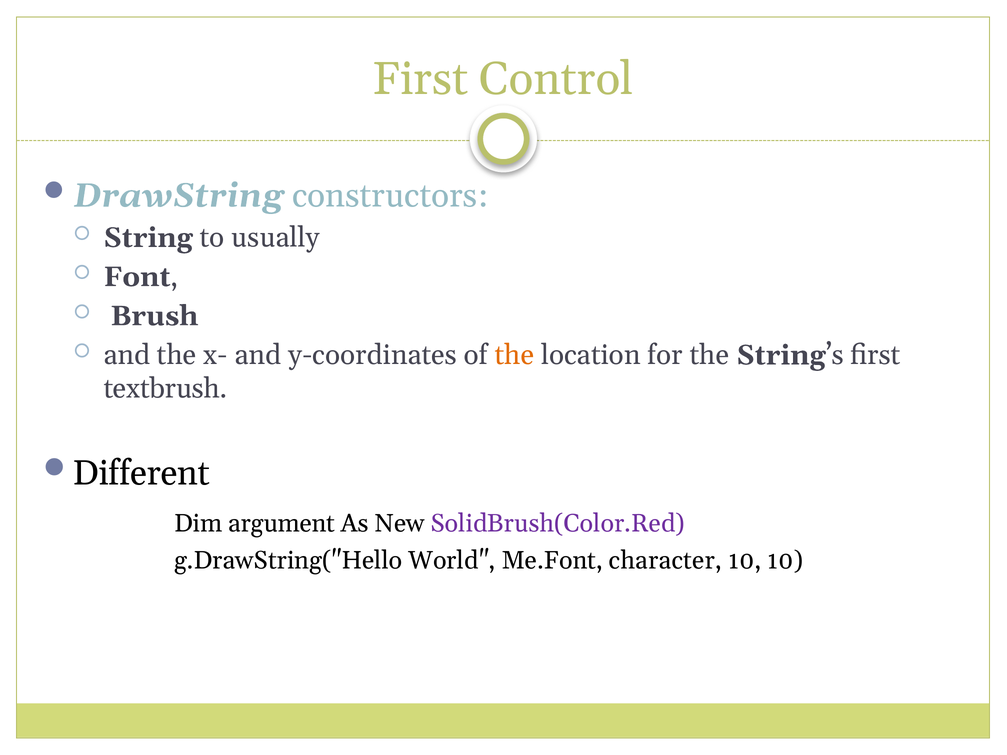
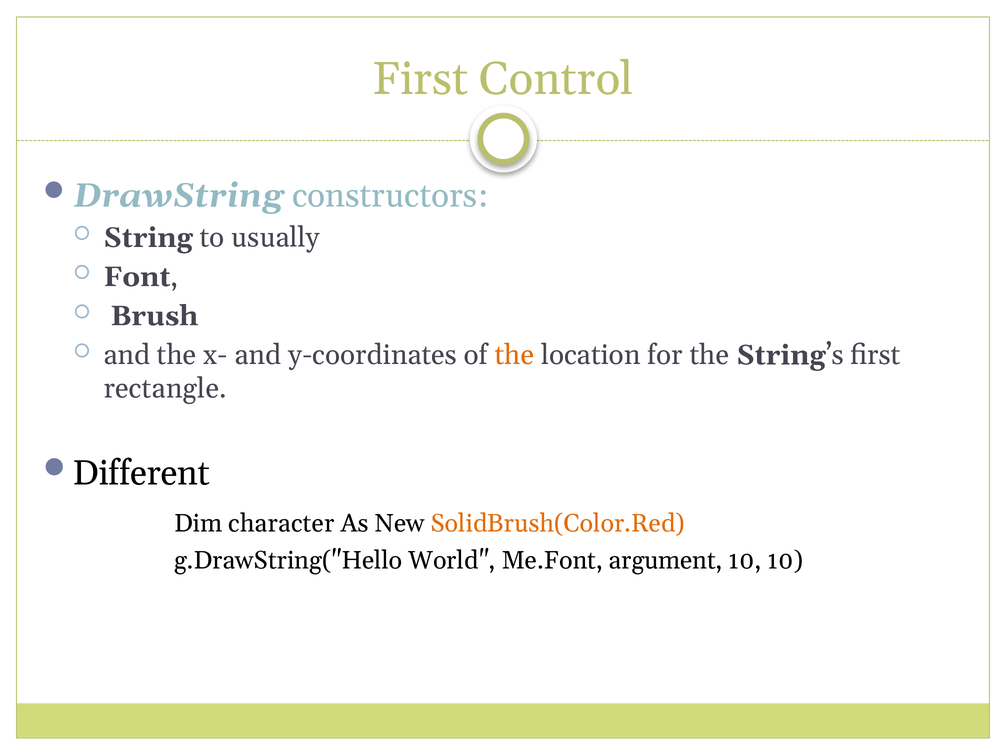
textbrush: textbrush -> rectangle
argument: argument -> character
SolidBrush(Color.Red colour: purple -> orange
character: character -> argument
